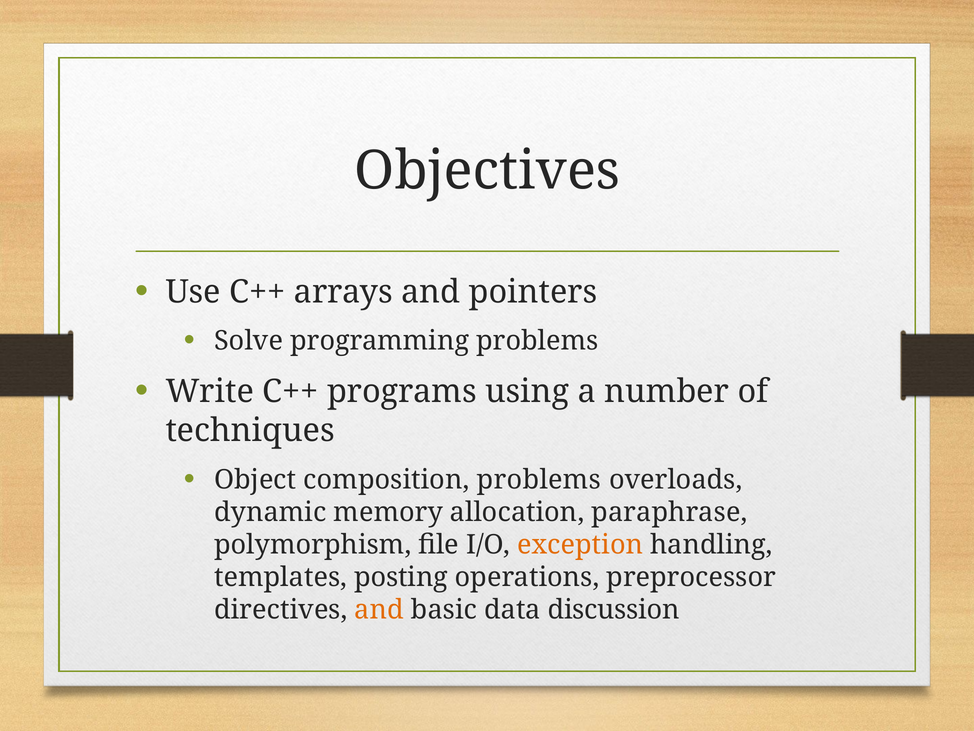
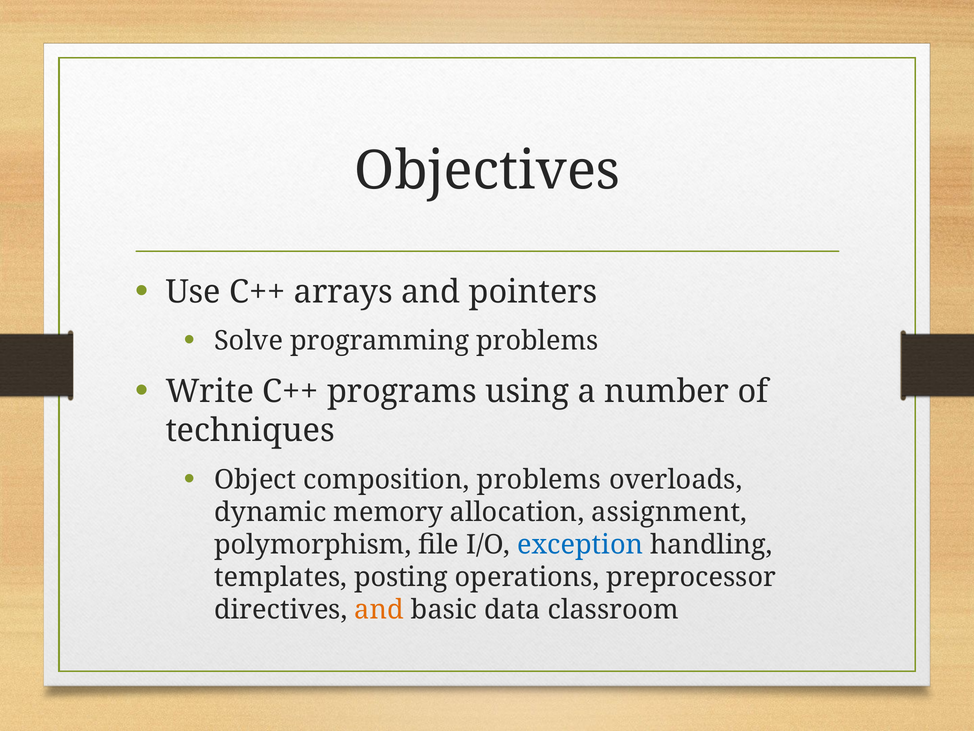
paraphrase: paraphrase -> assignment
exception colour: orange -> blue
discussion: discussion -> classroom
